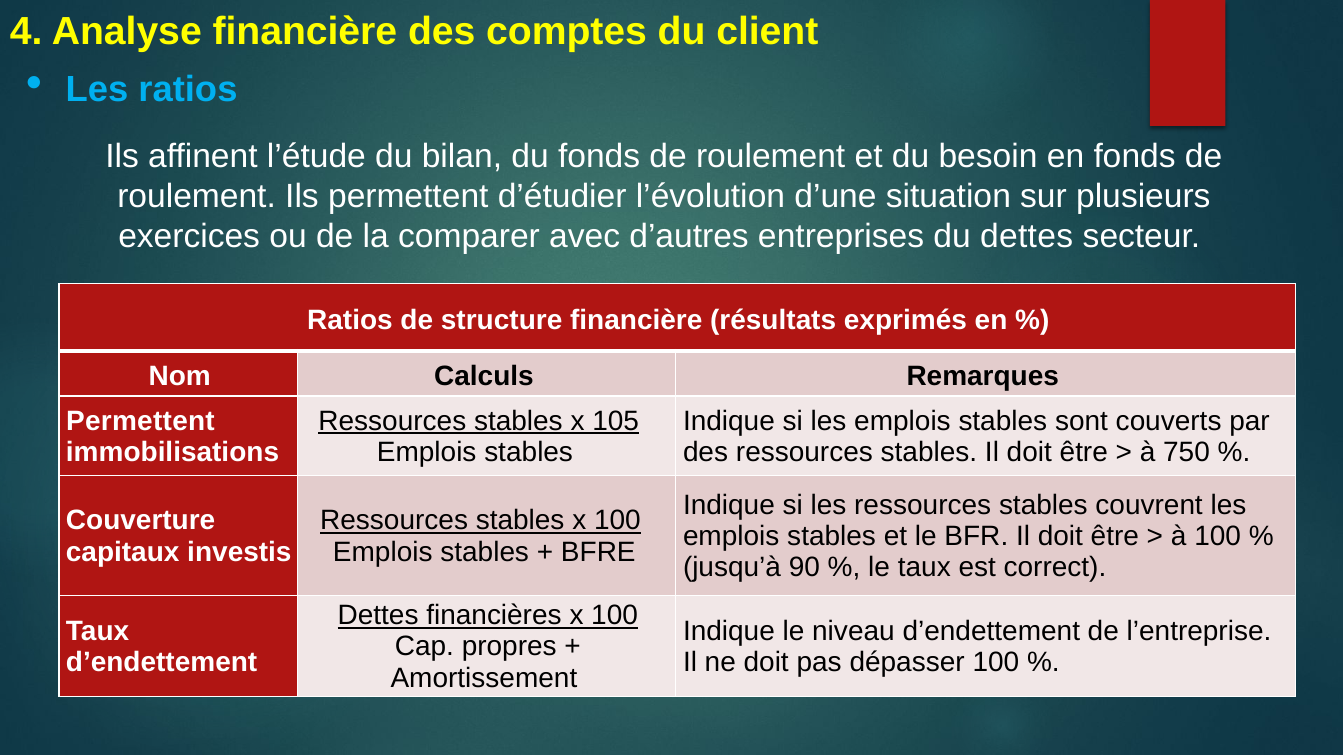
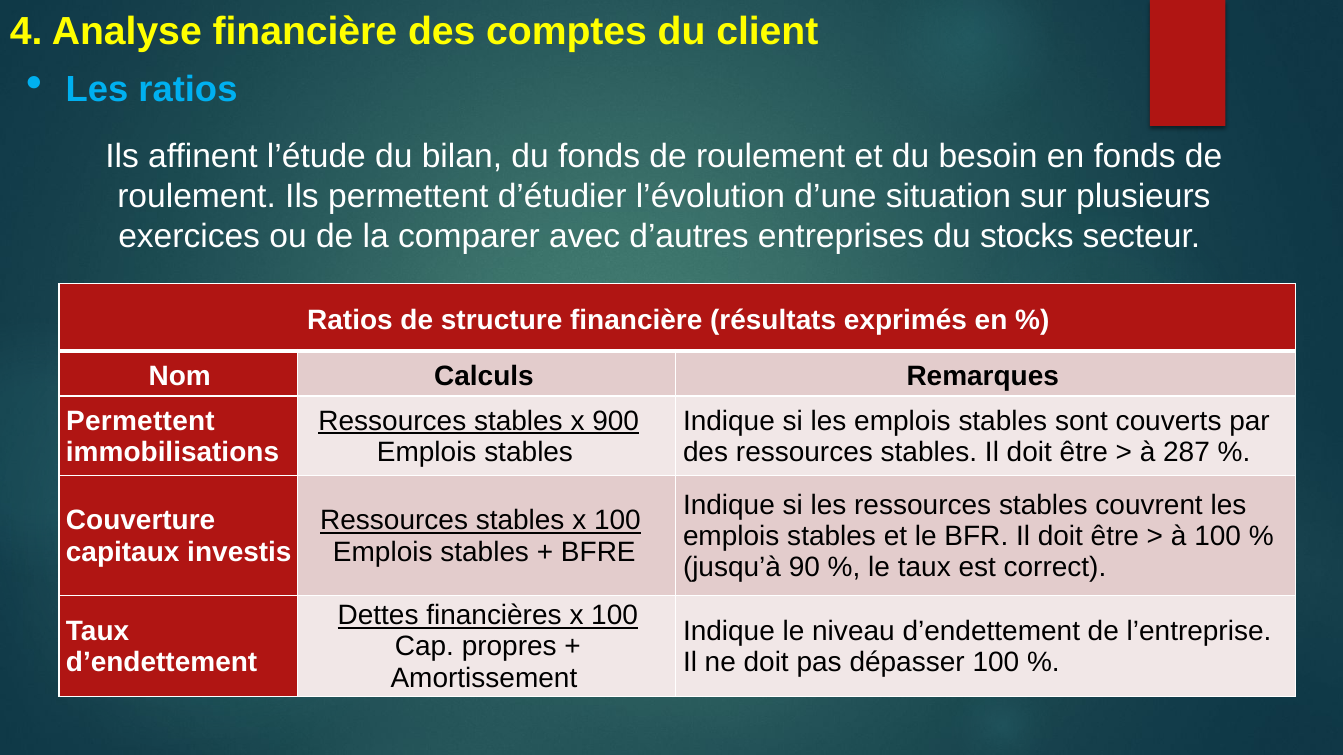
du dettes: dettes -> stocks
105: 105 -> 900
750: 750 -> 287
